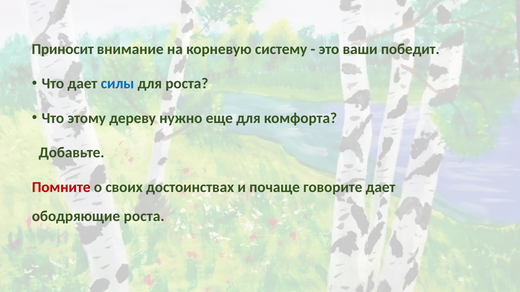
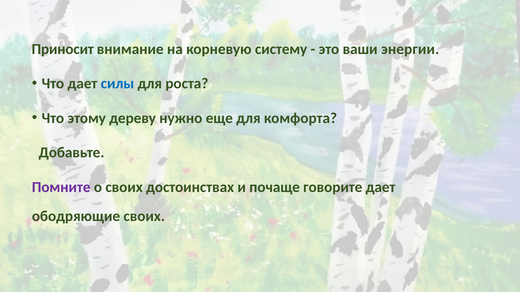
победит: победит -> энергии
Помните colour: red -> purple
ободряющие роста: роста -> своих
